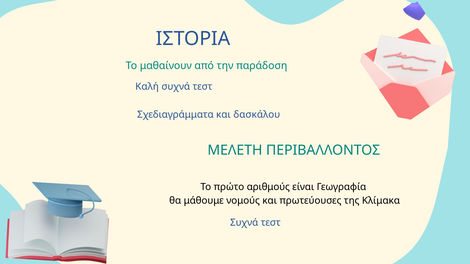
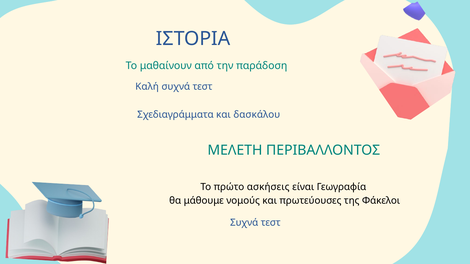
αριθμούς: αριθμούς -> ασκήσεις
Κλίμακα: Κλίμακα -> Φάκελοι
